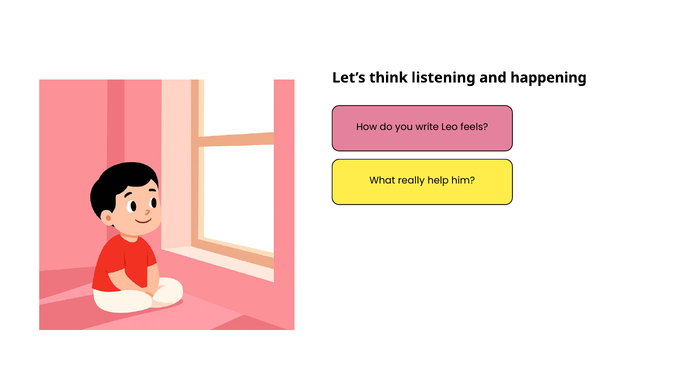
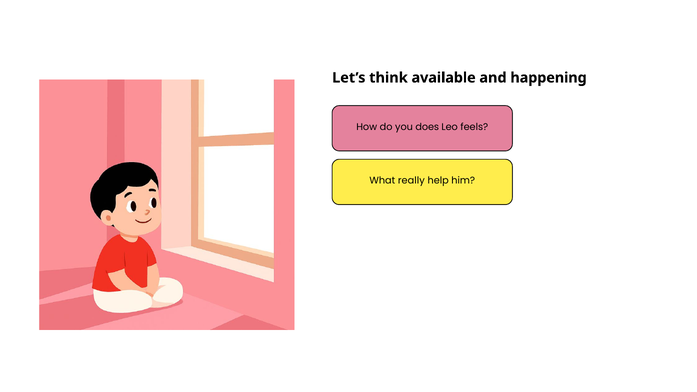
listening: listening -> available
write: write -> does
